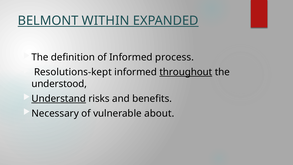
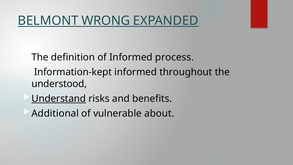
WITHIN: WITHIN -> WRONG
Resolutions-kept: Resolutions-kept -> Information-kept
throughout underline: present -> none
Necessary: Necessary -> Additional
